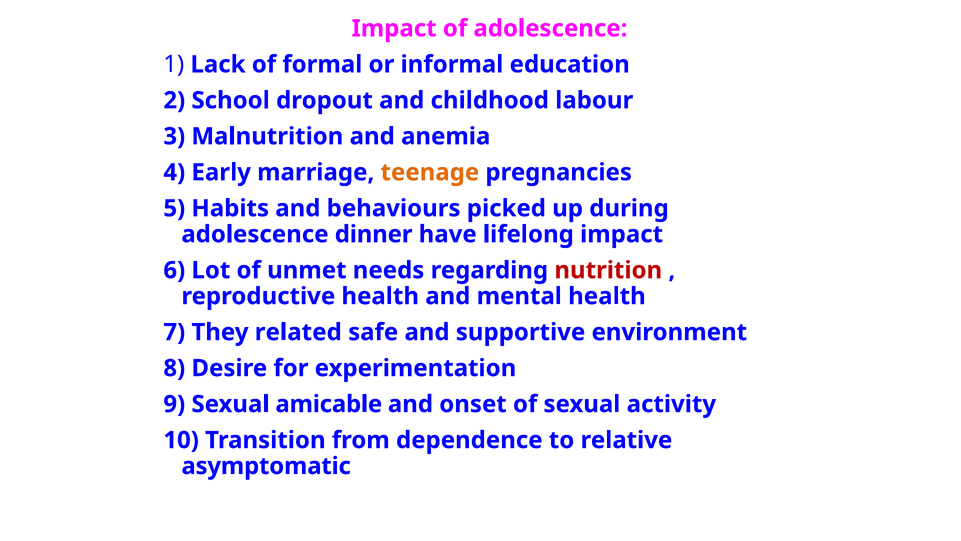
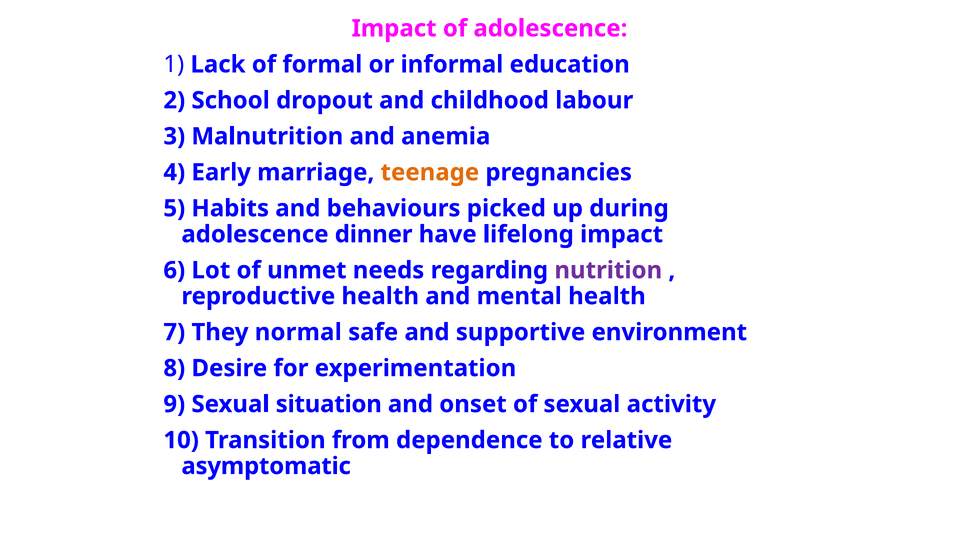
nutrition colour: red -> purple
related: related -> normal
amicable: amicable -> situation
